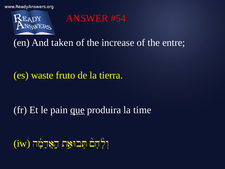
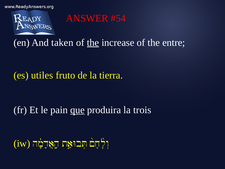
the at (93, 42) underline: none -> present
waste: waste -> utiles
time: time -> trois
